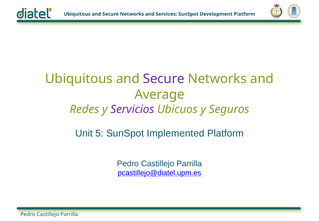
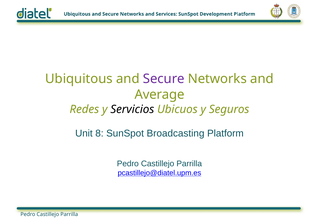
Servicios colour: purple -> black
5: 5 -> 8
Implemented: Implemented -> Broadcasting
